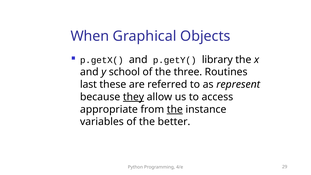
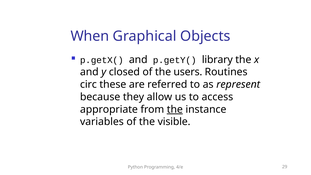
school: school -> closed
three: three -> users
last: last -> circ
they underline: present -> none
better: better -> visible
